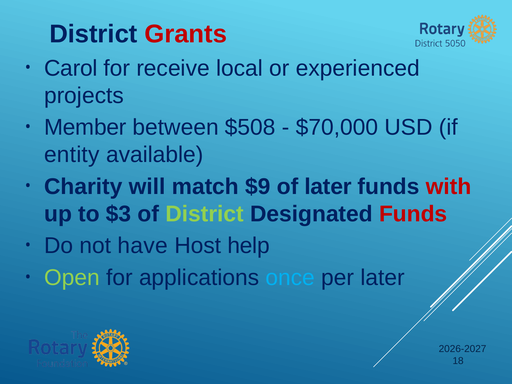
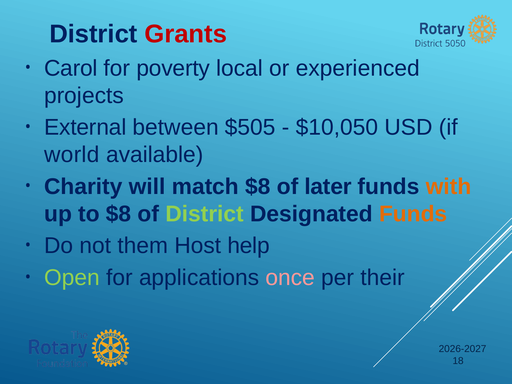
receive: receive -> poverty
Member: Member -> External
$508: $508 -> $505
$70,000: $70,000 -> $10,050
entity: entity -> world
match $9: $9 -> $8
with colour: red -> orange
to $3: $3 -> $8
Funds at (413, 214) colour: red -> orange
have: have -> them
once colour: light blue -> pink
per later: later -> their
